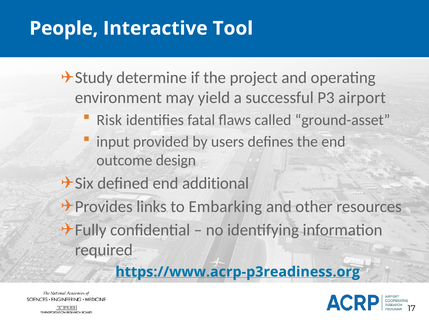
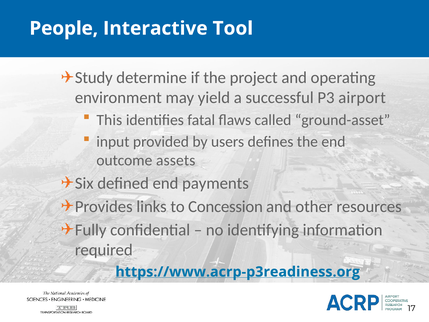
Risk: Risk -> This
design: design -> assets
additional: additional -> payments
Embarking: Embarking -> Concession
